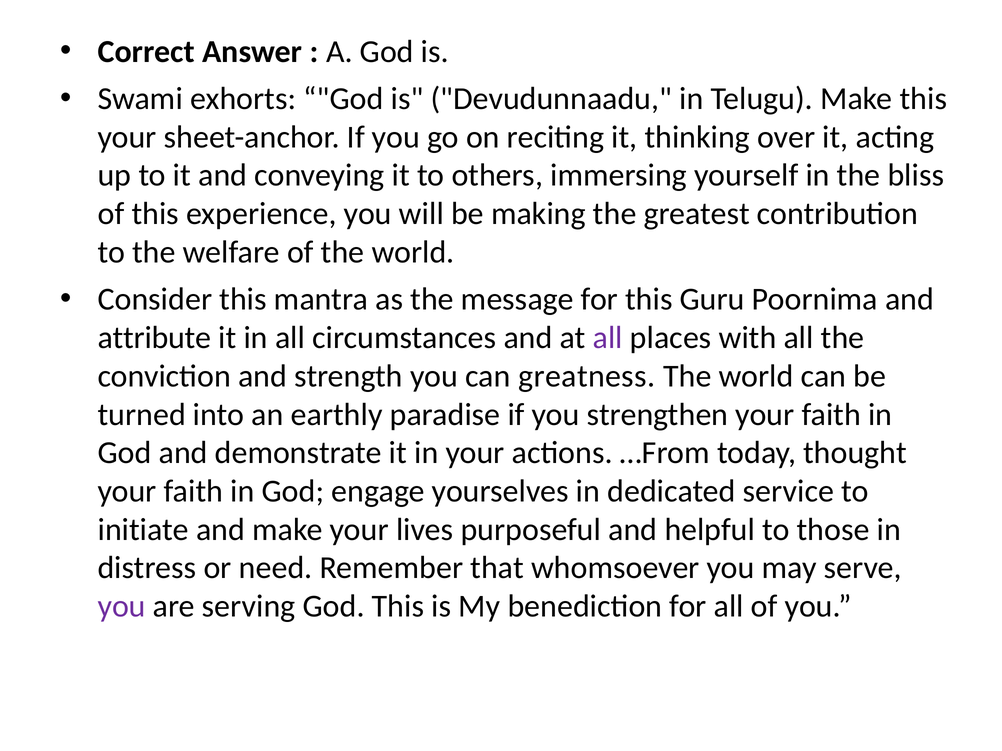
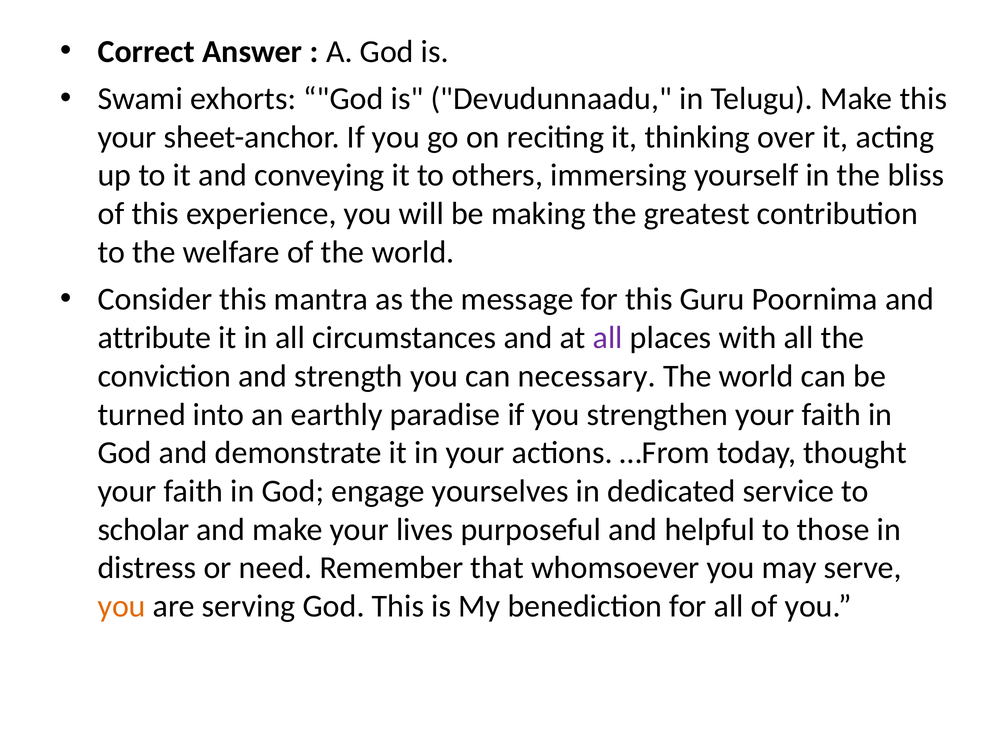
greatness: greatness -> necessary
initiate: initiate -> scholar
you at (122, 607) colour: purple -> orange
